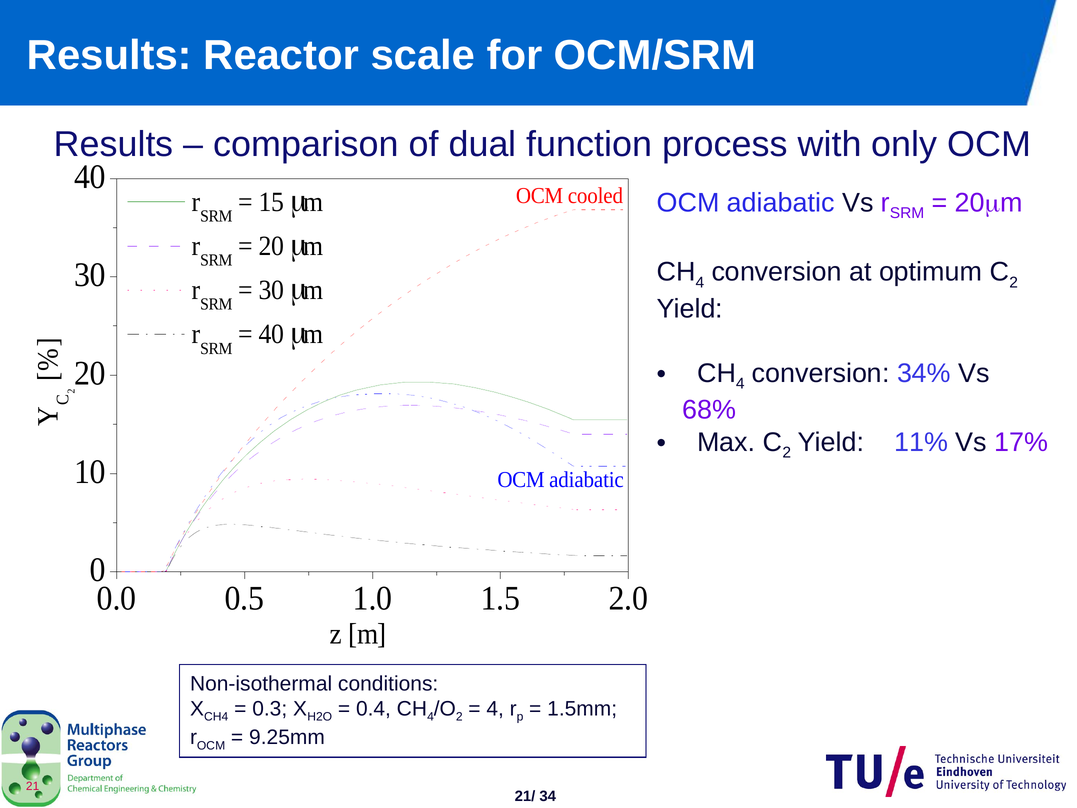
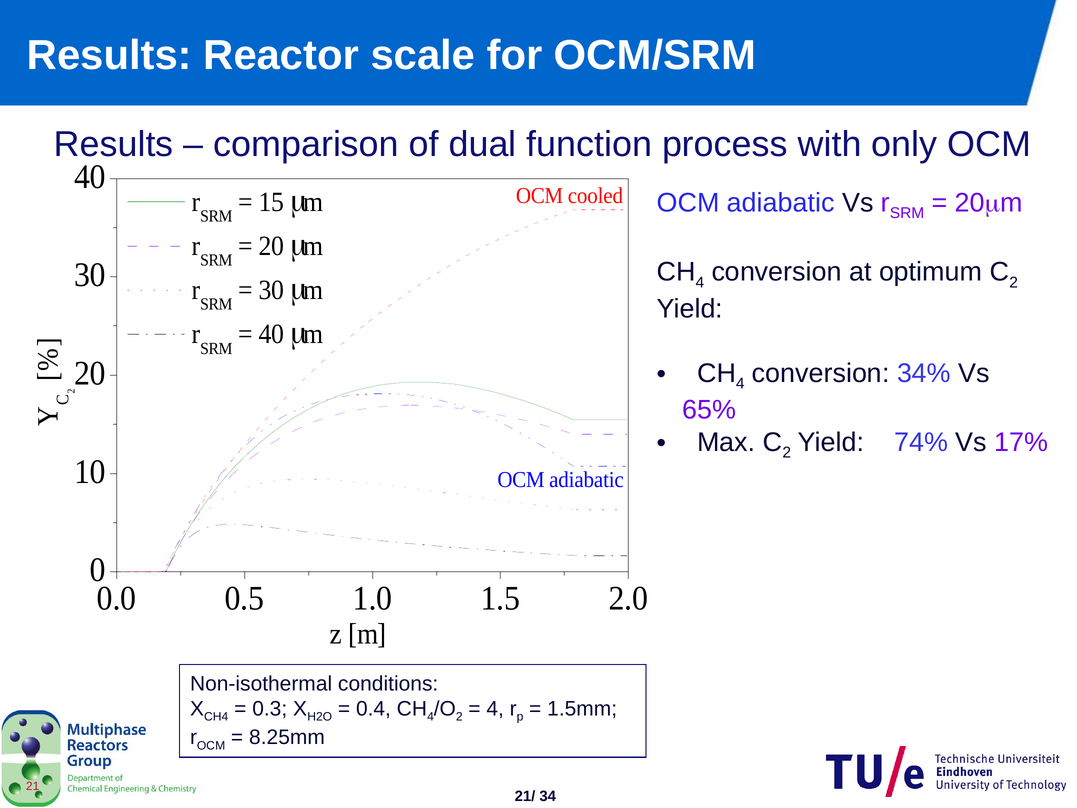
68%: 68% -> 65%
11%: 11% -> 74%
9.25mm: 9.25mm -> 8.25mm
